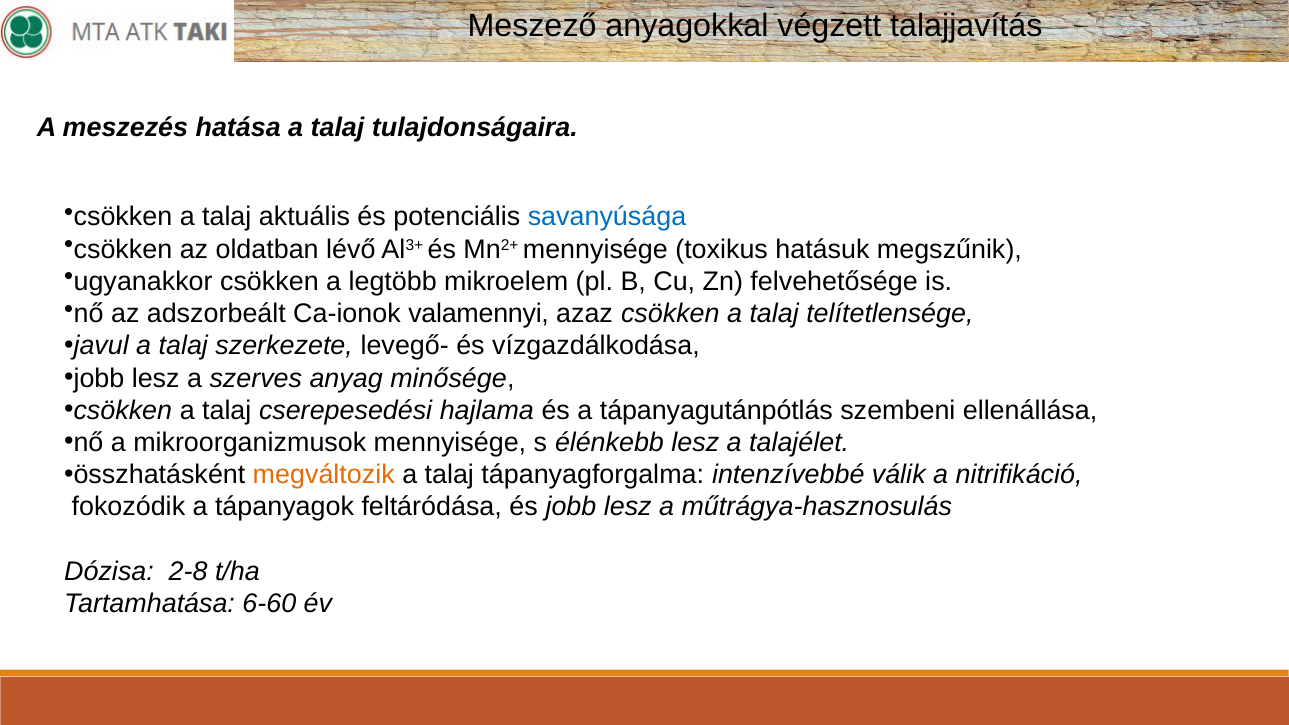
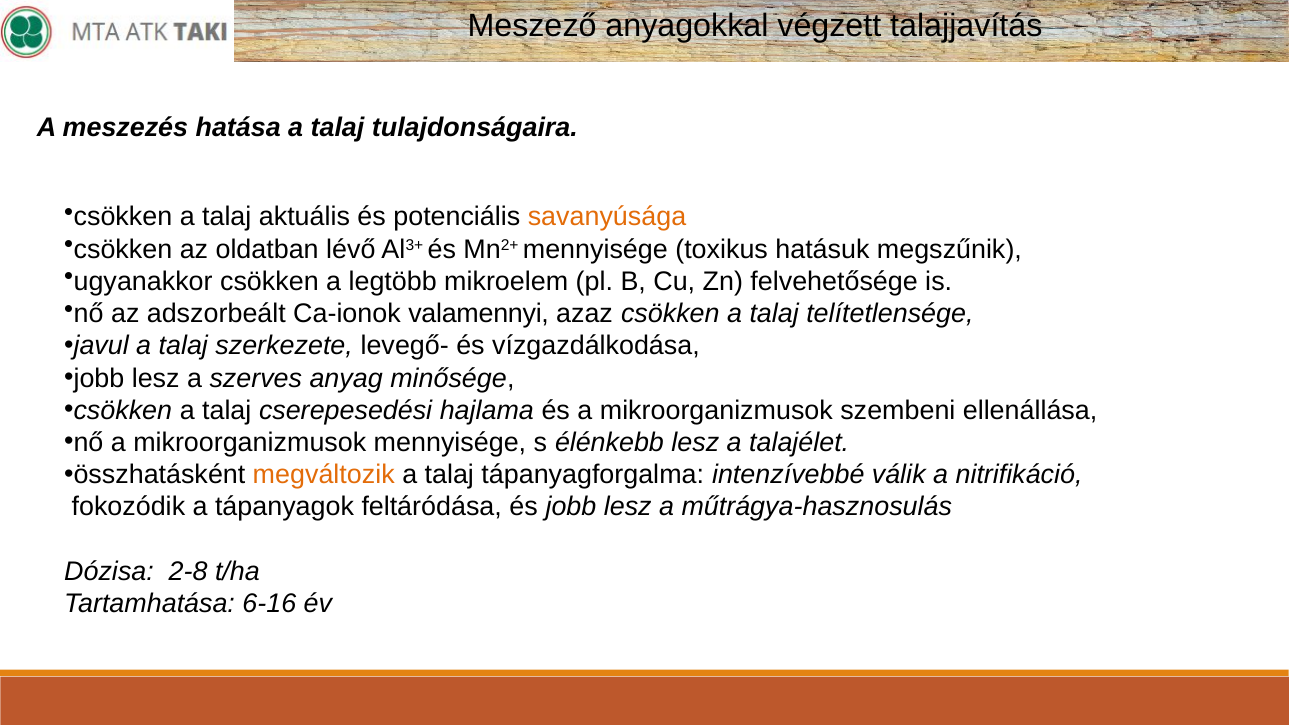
savanyúsága colour: blue -> orange
és a tápanyagutánpótlás: tápanyagutánpótlás -> mikroorganizmusok
6-60: 6-60 -> 6-16
